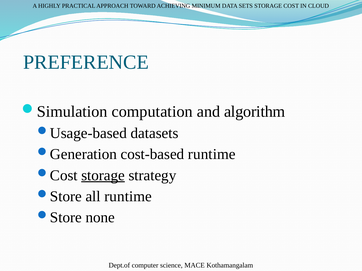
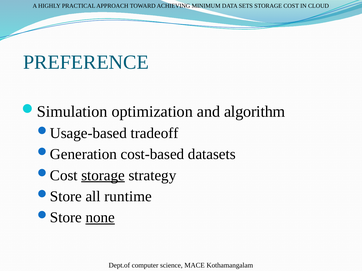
computation: computation -> optimization
datasets: datasets -> tradeoff
cost-based runtime: runtime -> datasets
none underline: none -> present
